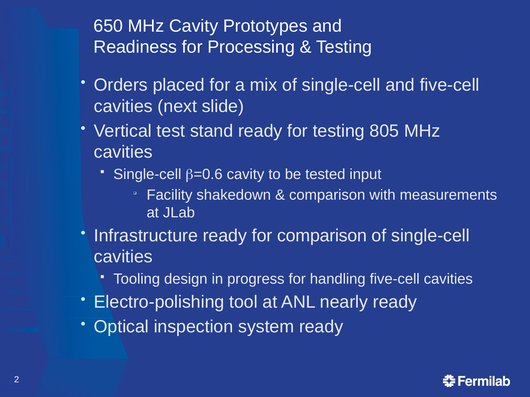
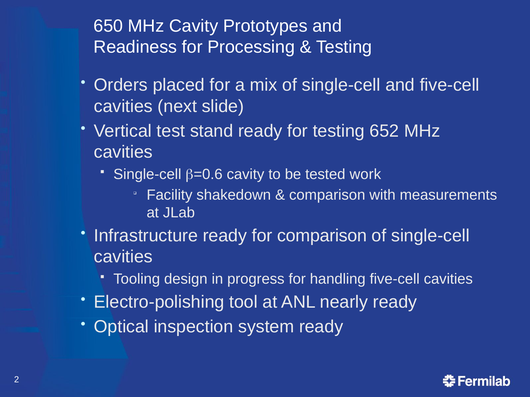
805: 805 -> 652
input: input -> work
